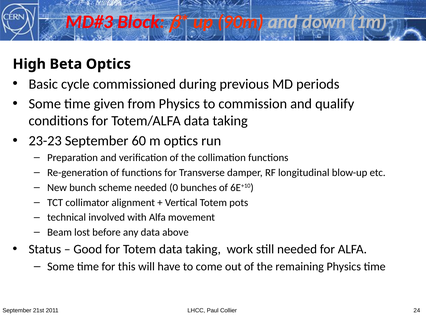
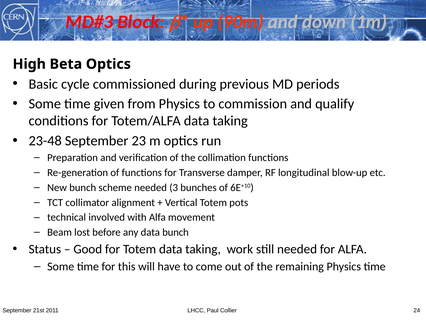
23-23: 23-23 -> 23-48
60: 60 -> 23
0: 0 -> 3
data above: above -> bunch
